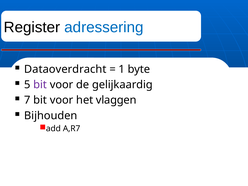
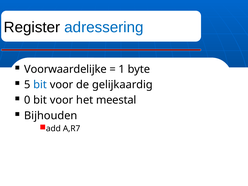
Dataoverdracht: Dataoverdracht -> Voorwaardelijke
bit at (40, 85) colour: purple -> blue
7: 7 -> 0
vlaggen: vlaggen -> meestal
